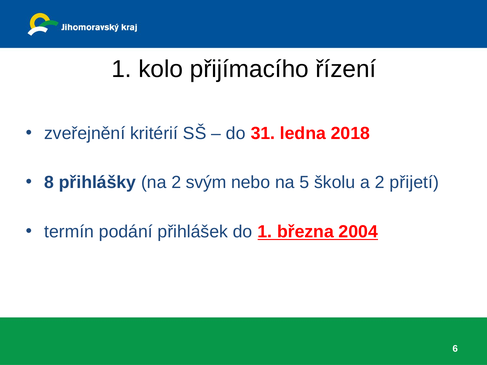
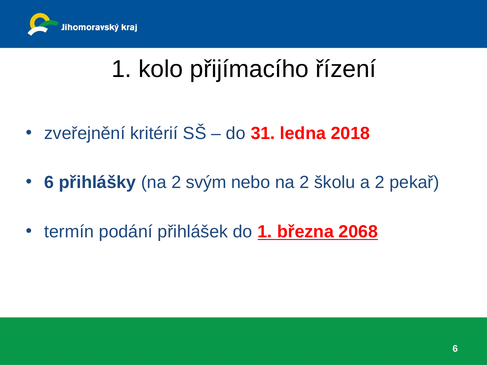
8 at (49, 183): 8 -> 6
nebo na 5: 5 -> 2
přijetí: přijetí -> pekař
2004: 2004 -> 2068
